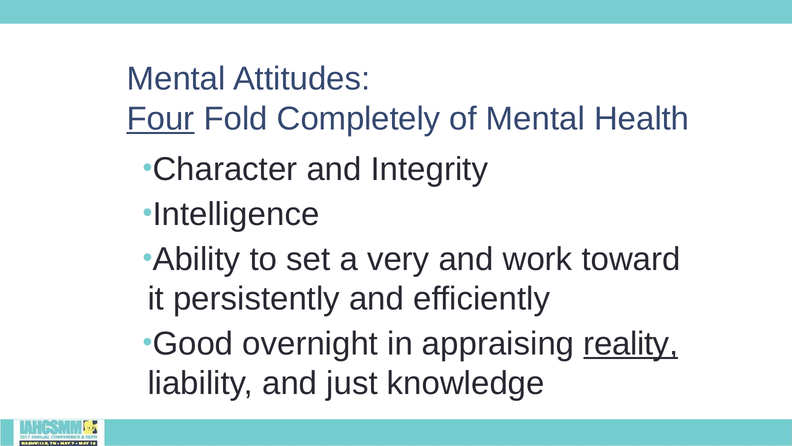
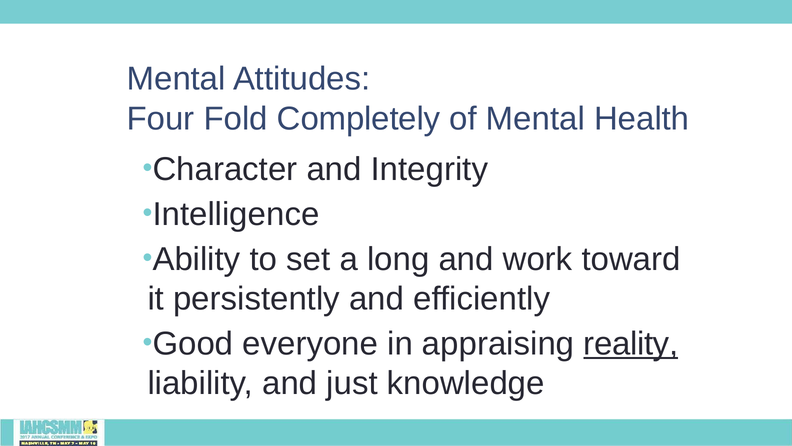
Four underline: present -> none
very: very -> long
overnight: overnight -> everyone
